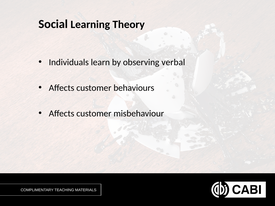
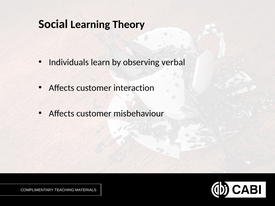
behaviours: behaviours -> interaction
